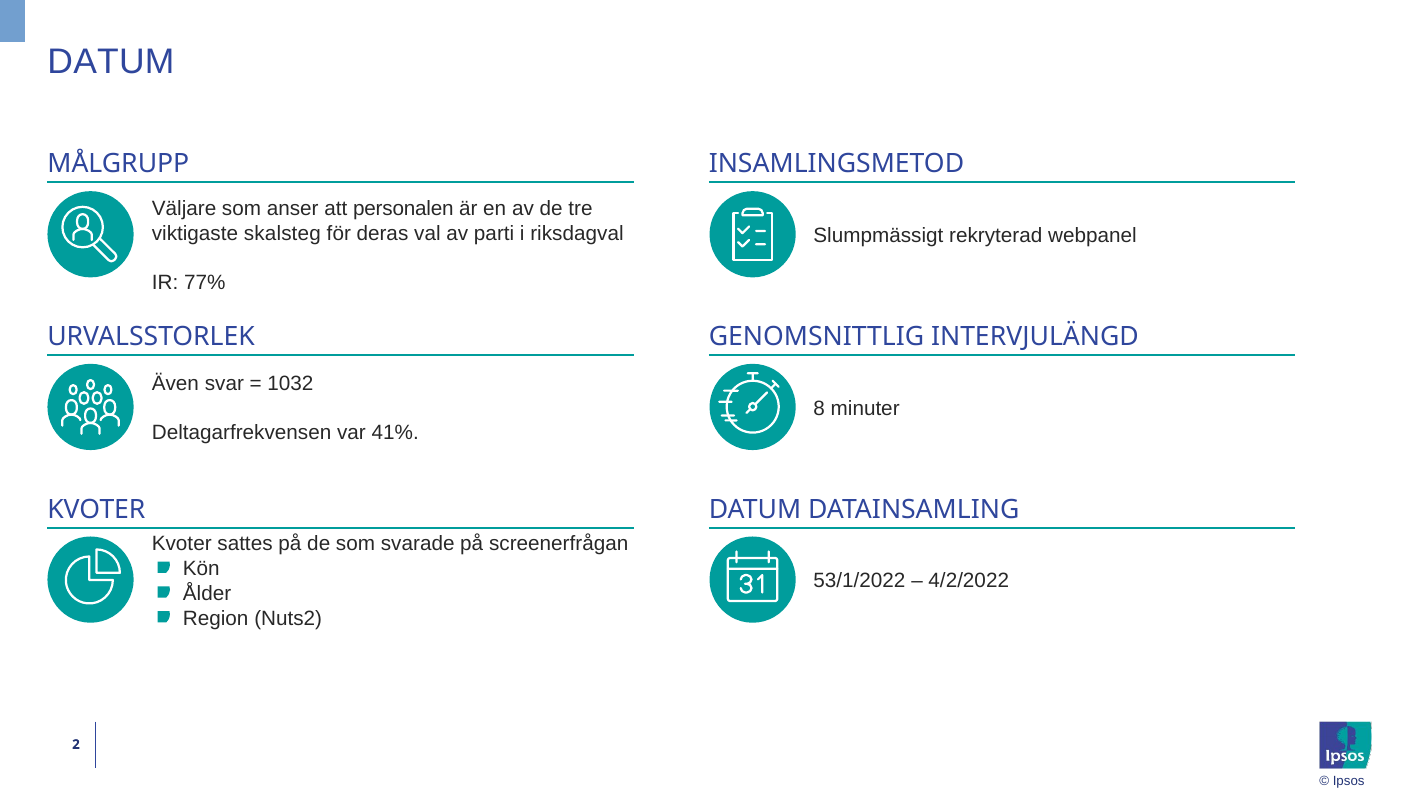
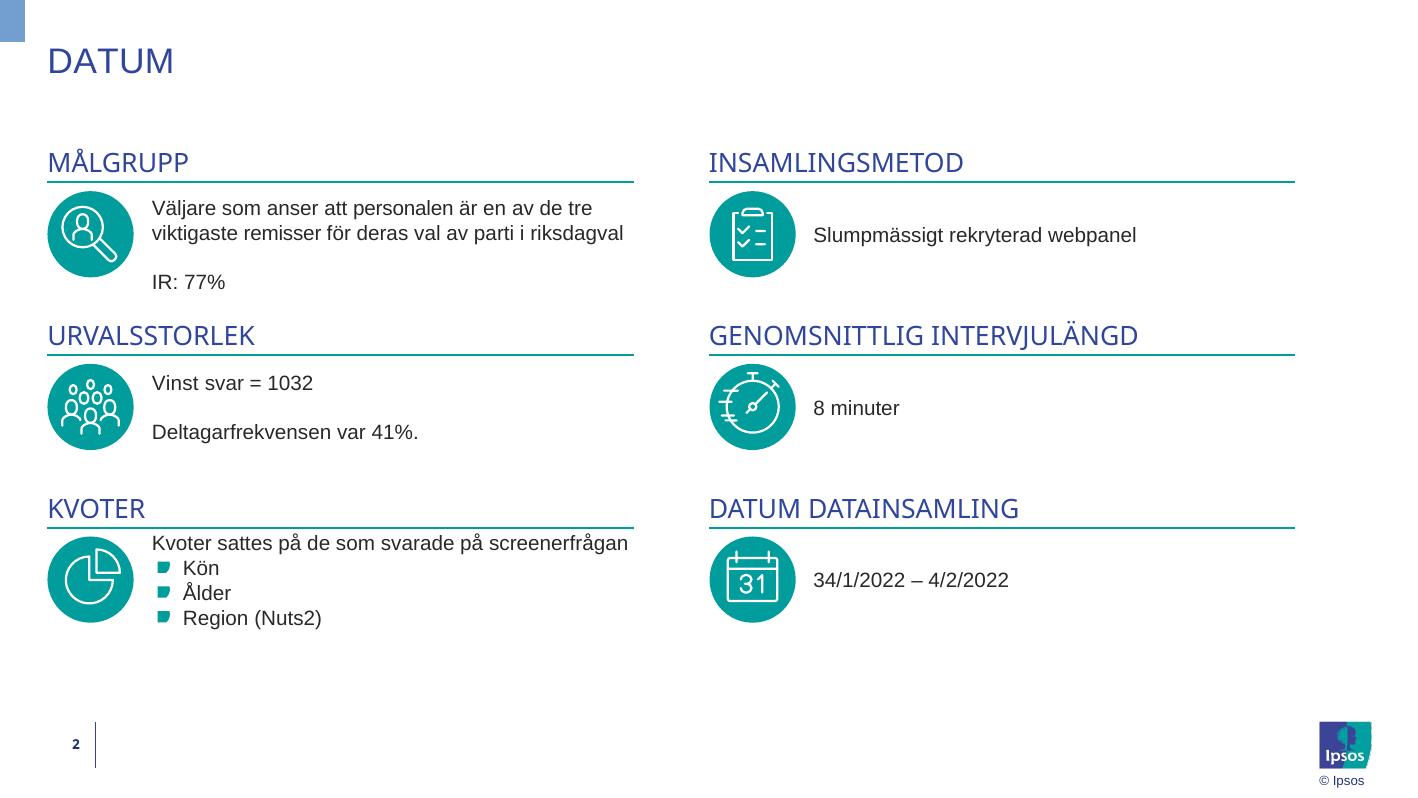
skalsteg: skalsteg -> remisser
Även: Även -> Vinst
53/1/2022: 53/1/2022 -> 34/1/2022
